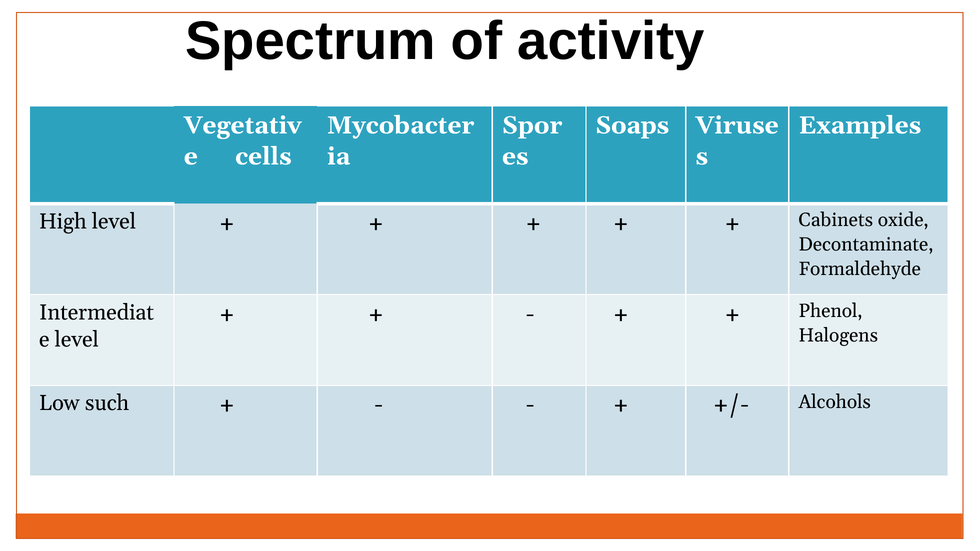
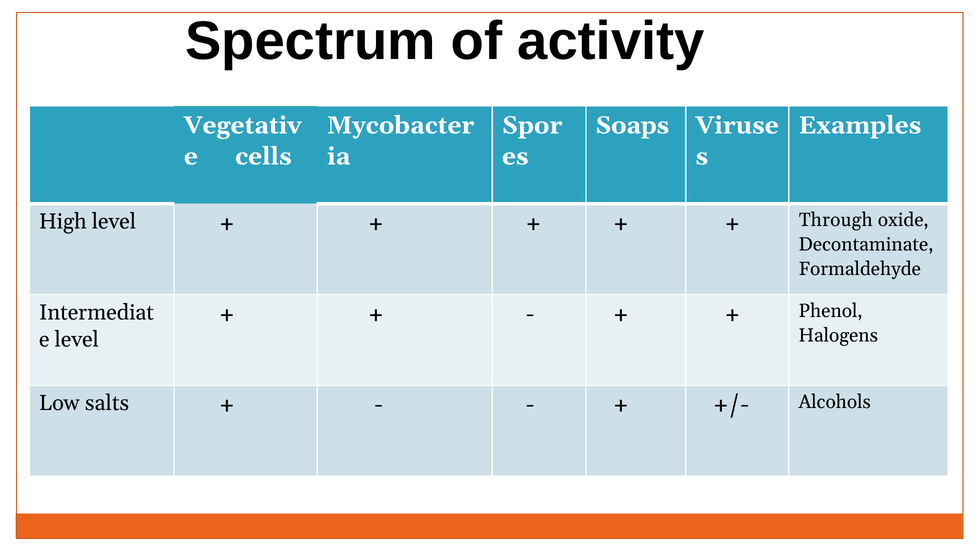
Cabinets: Cabinets -> Through
such: such -> salts
